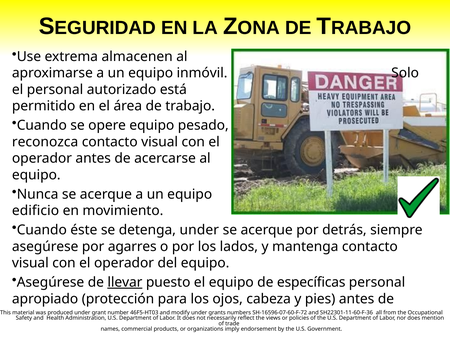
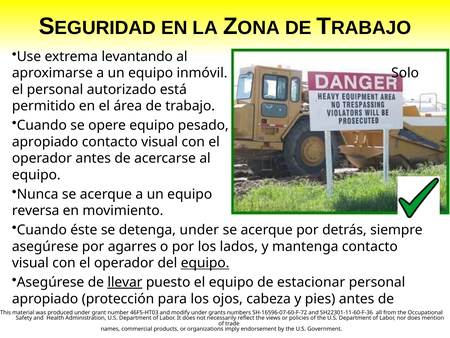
almacenen: almacenen -> levantando
reconozca at (45, 142): reconozca -> apropiado
edificio: edificio -> reversa
equipo at (205, 263) underline: none -> present
específicas: específicas -> estacionar
